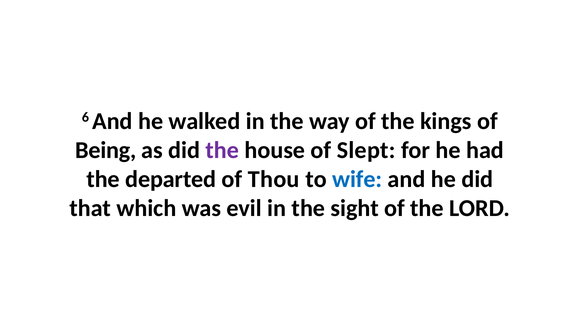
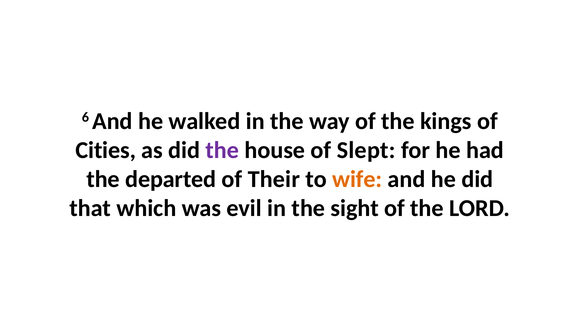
Being: Being -> Cities
Thou: Thou -> Their
wife colour: blue -> orange
